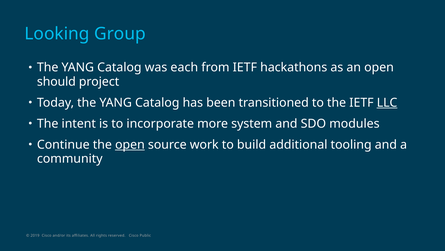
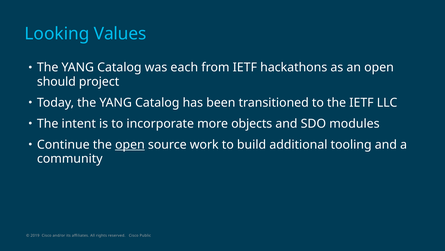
Group: Group -> Values
LLC underline: present -> none
system: system -> objects
